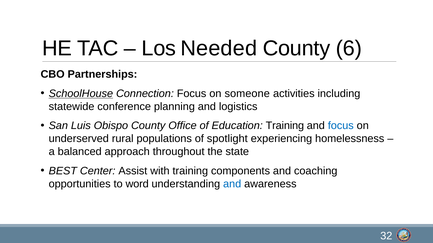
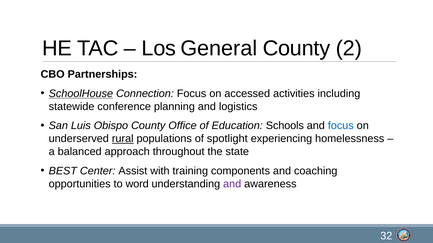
Needed: Needed -> General
6: 6 -> 2
someone: someone -> accessed
Education Training: Training -> Schools
rural underline: none -> present
and at (232, 184) colour: blue -> purple
